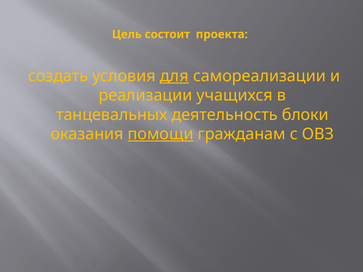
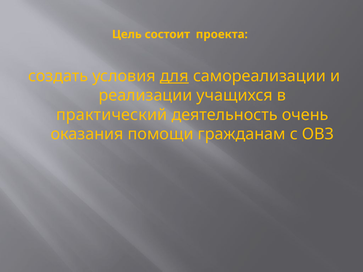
танцевальных: танцевальных -> практический
блоки: блоки -> очень
помощи underline: present -> none
